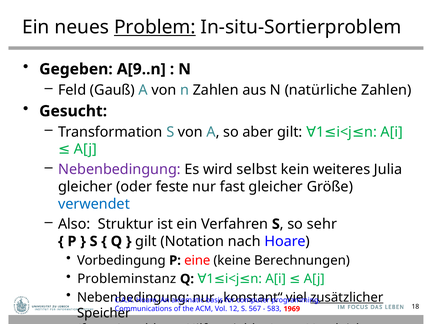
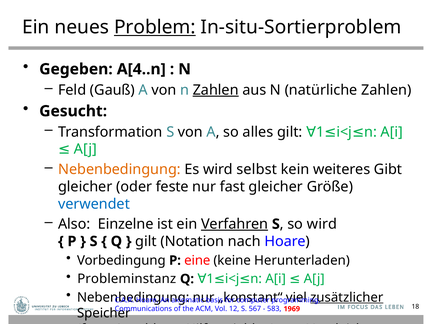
A[9..n: A[9..n -> A[4..n
Zahlen at (216, 90) underline: none -> present
aber: aber -> alles
Nebenbedingung at (119, 169) colour: purple -> orange
Julia: Julia -> Gibt
Struktur: Struktur -> Einzelne
Verfahren underline: none -> present
so sehr: sehr -> wird
Berechnungen: Berechnungen -> Herunterladen
